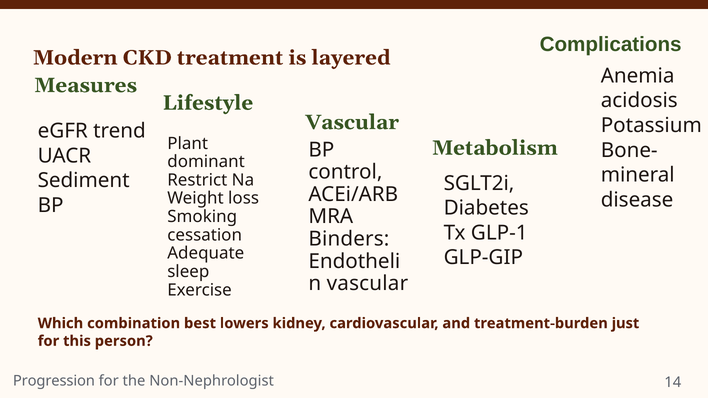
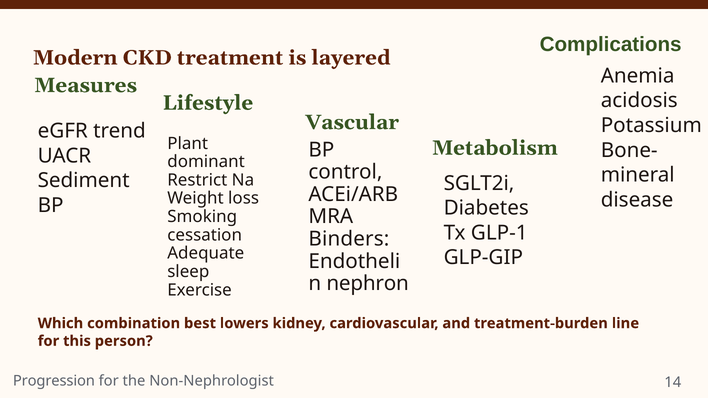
vascular at (367, 284): vascular -> nephron
just: just -> line
